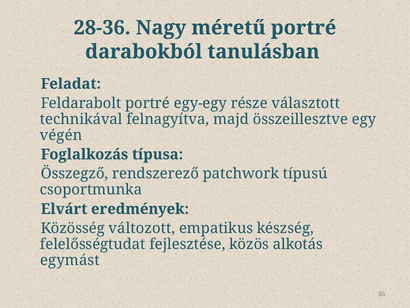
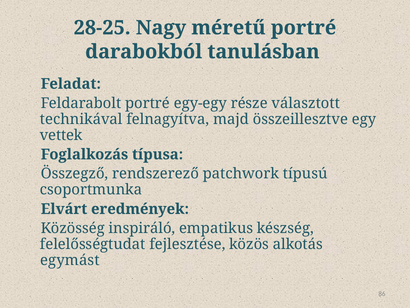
28-36: 28-36 -> 28-25
végén: végén -> vettek
változott: változott -> inspiráló
